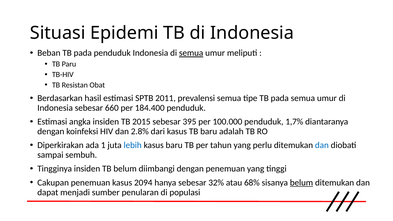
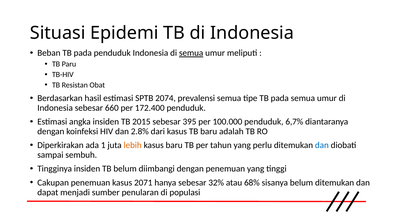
2011: 2011 -> 2074
184.400: 184.400 -> 172.400
1,7%: 1,7% -> 6,7%
lebih colour: blue -> orange
2094: 2094 -> 2071
belum at (301, 183) underline: present -> none
